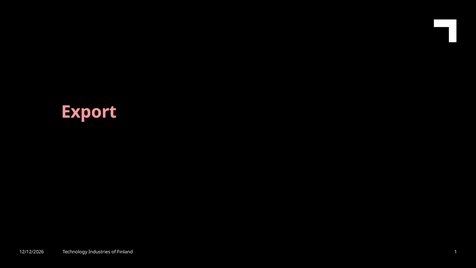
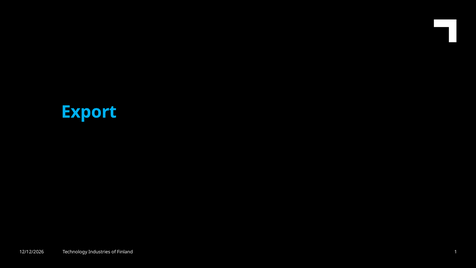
Export colour: pink -> light blue
